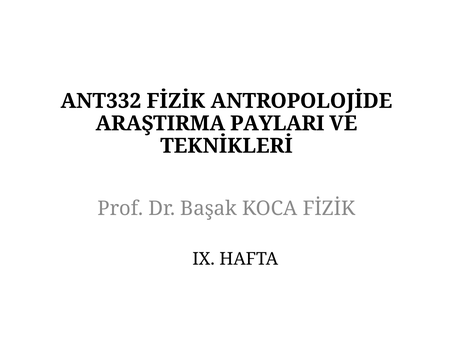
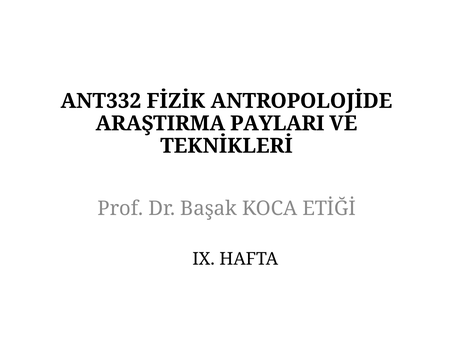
KOCA FİZİK: FİZİK -> ETİĞİ
